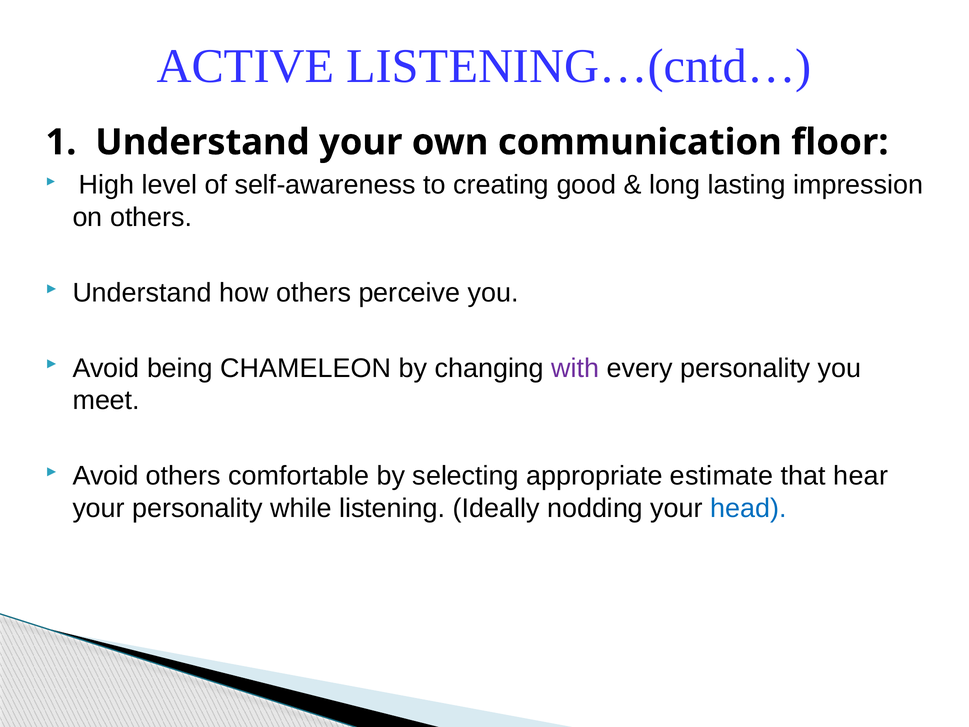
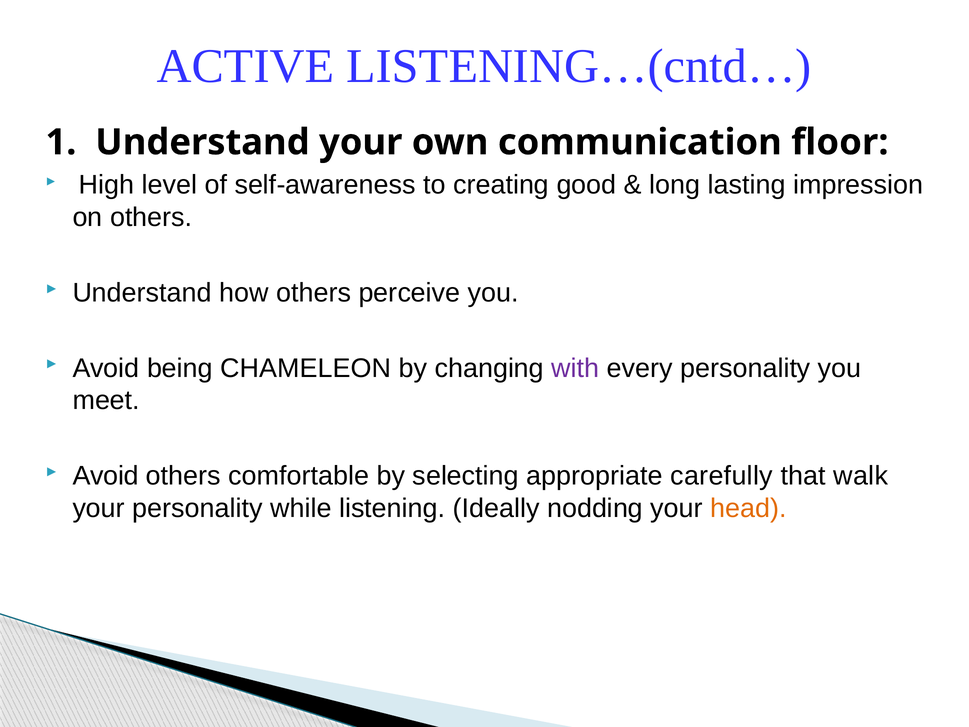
estimate: estimate -> carefully
hear: hear -> walk
head colour: blue -> orange
